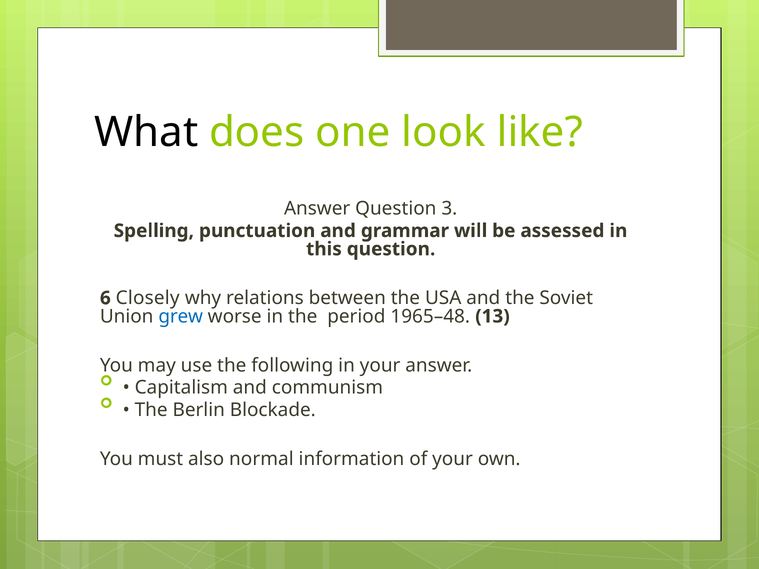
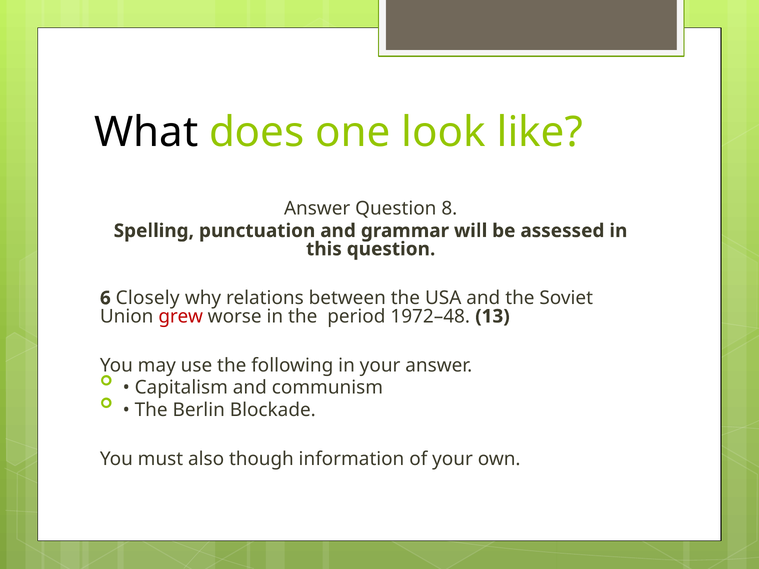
3: 3 -> 8
grew colour: blue -> red
1965–48: 1965–48 -> 1972–48
normal: normal -> though
